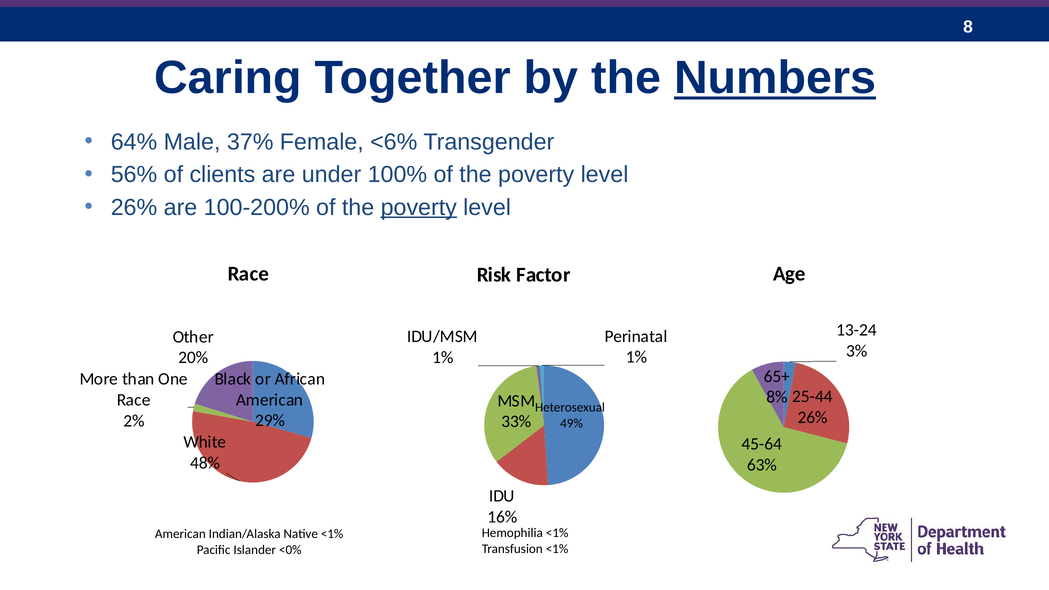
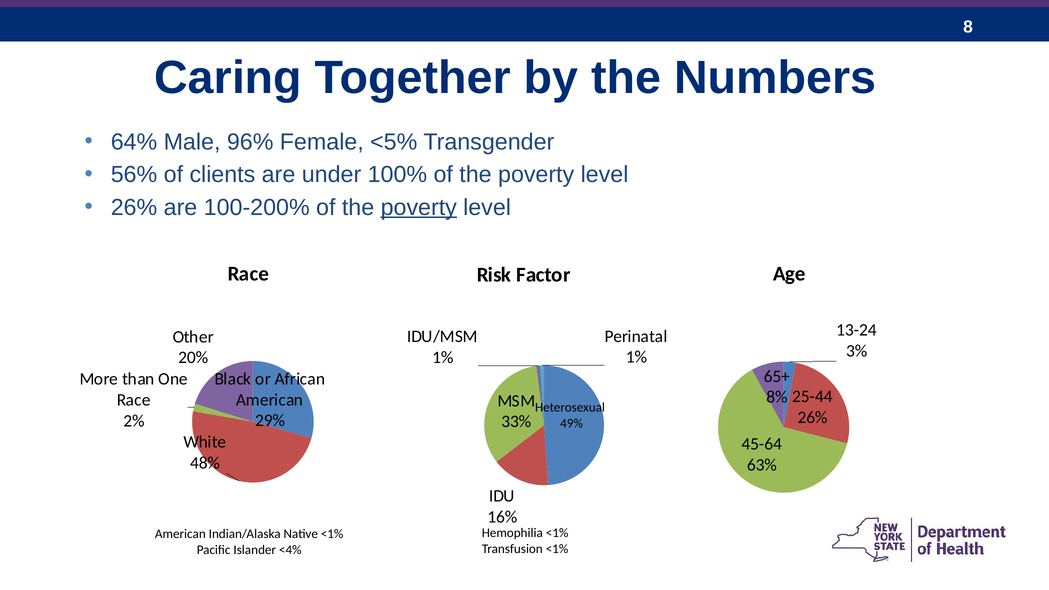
Numbers underline: present -> none
37%: 37% -> 96%
<6%: <6% -> <5%
<0%: <0% -> <4%
